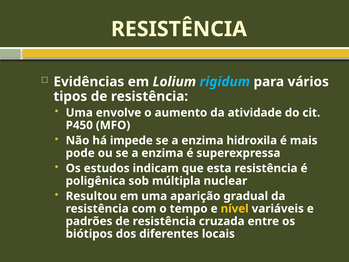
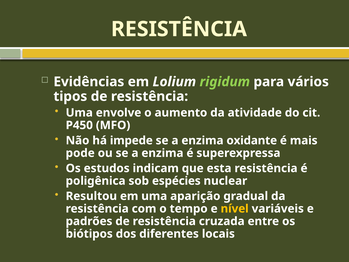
rigidum colour: light blue -> light green
hidroxila: hidroxila -> oxidante
múltipla: múltipla -> espécies
